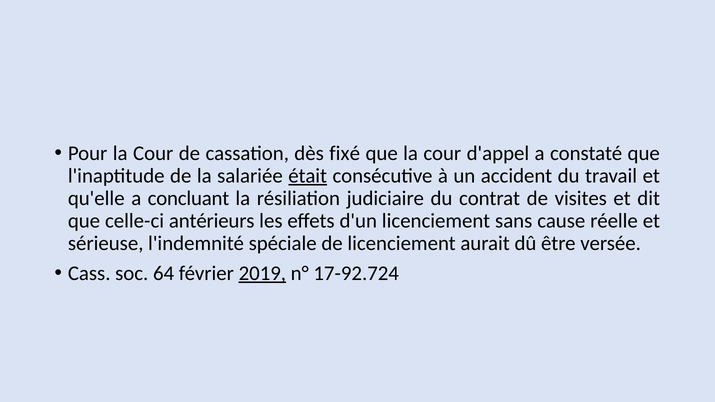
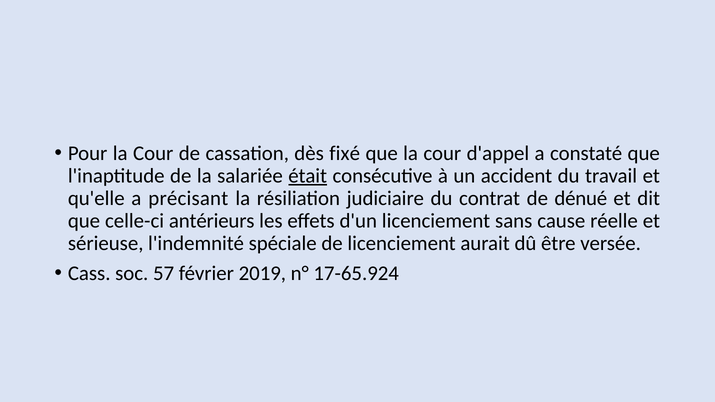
concluant: concluant -> précisant
visites: visites -> dénué
64: 64 -> 57
2019 underline: present -> none
17-92.724: 17-92.724 -> 17-65.924
